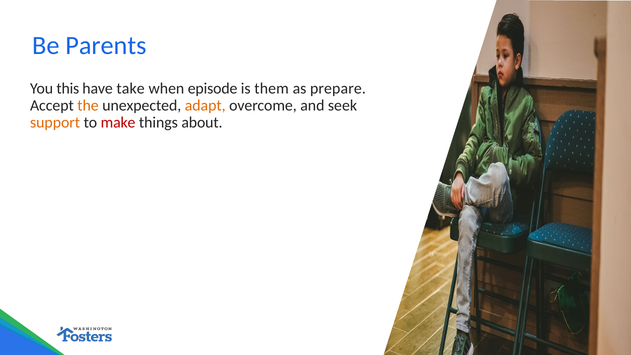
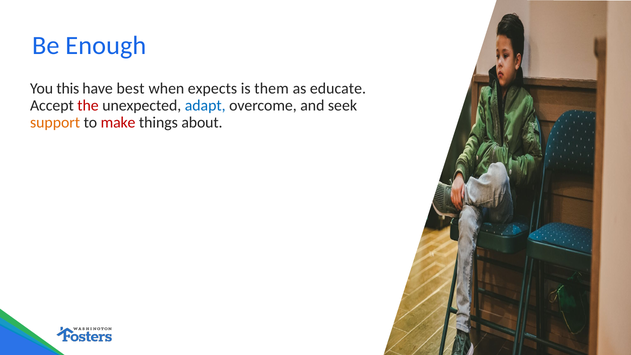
Parents: Parents -> Enough
take: take -> best
episode: episode -> expects
prepare: prepare -> educate
the colour: orange -> red
adapt colour: orange -> blue
